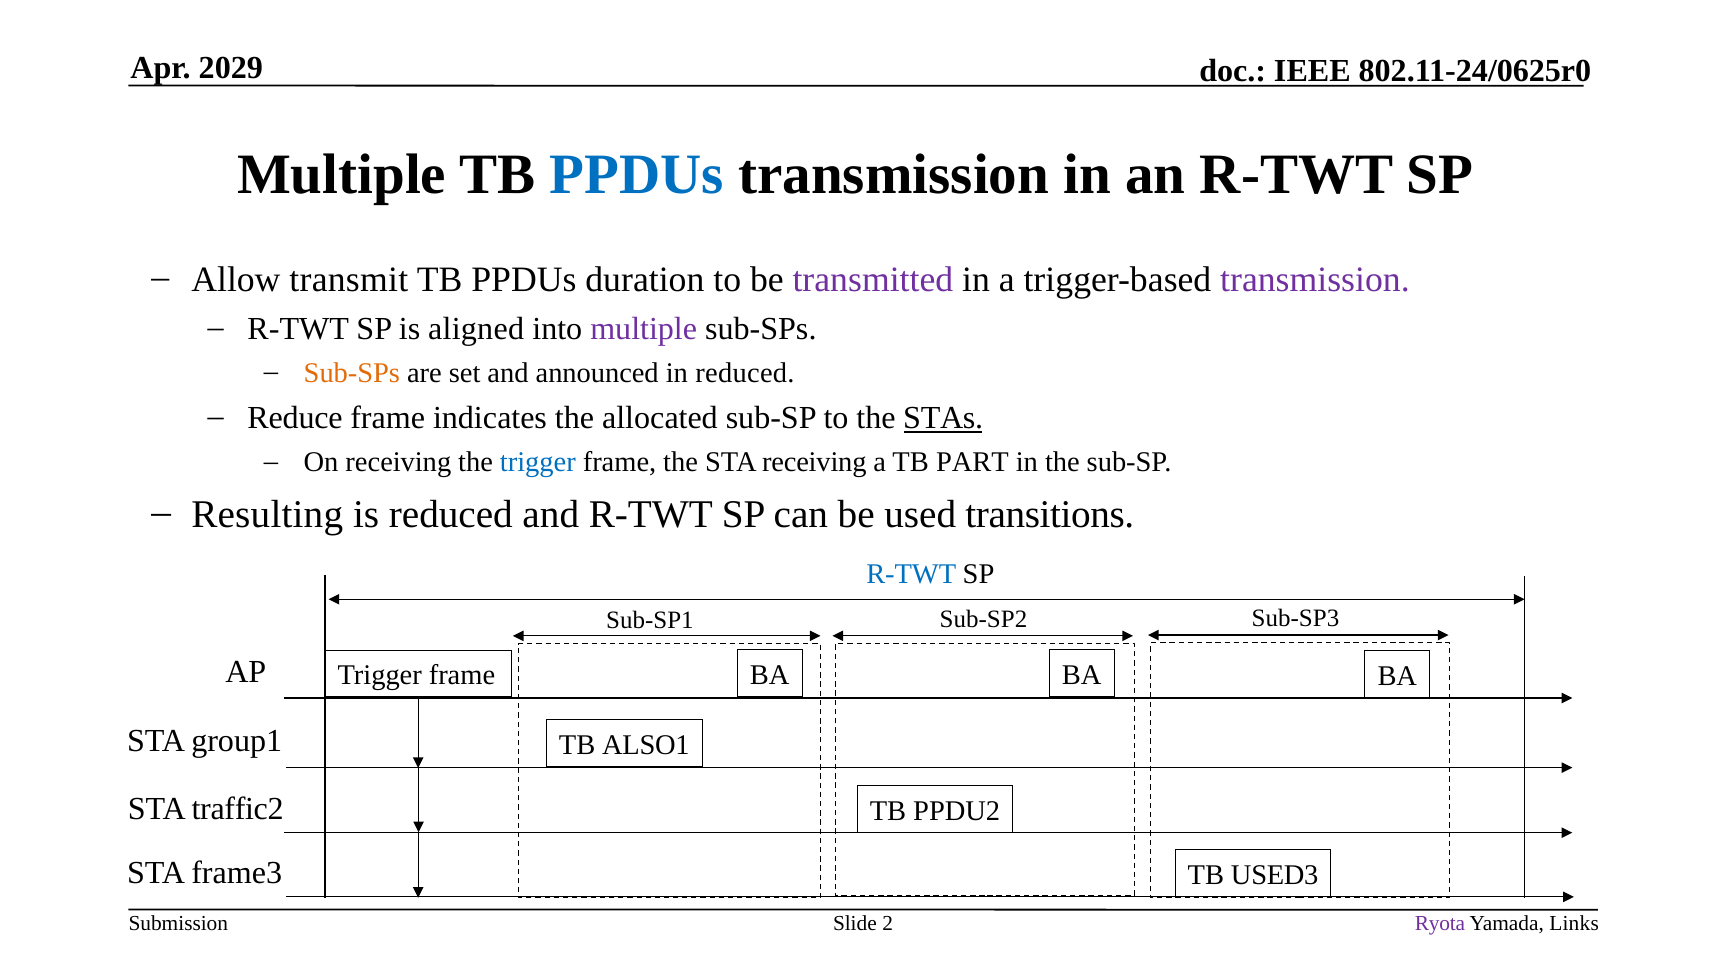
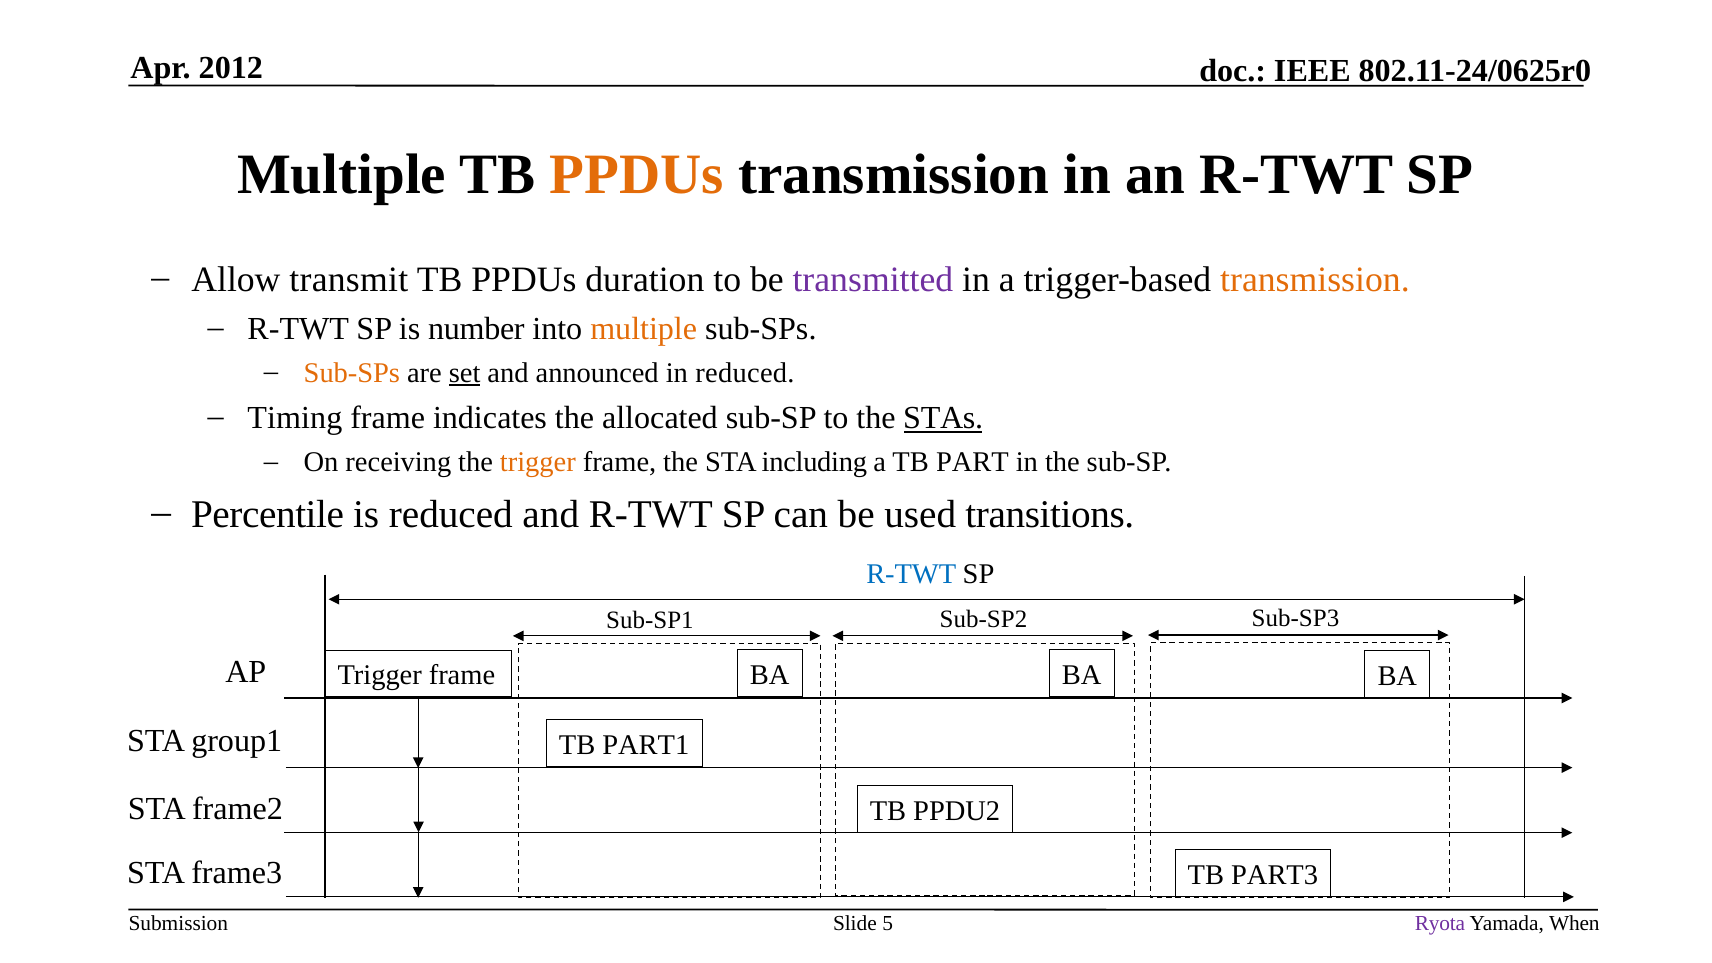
2029: 2029 -> 2012
PPDUs at (637, 175) colour: blue -> orange
transmission at (1315, 279) colour: purple -> orange
aligned: aligned -> number
multiple at (644, 329) colour: purple -> orange
set underline: none -> present
Reduce: Reduce -> Timing
trigger at (538, 462) colour: blue -> orange
STA receiving: receiving -> including
Resulting: Resulting -> Percentile
ALSO1: ALSO1 -> PART1
traffic2: traffic2 -> frame2
USED3: USED3 -> PART3
2: 2 -> 5
Links: Links -> When
